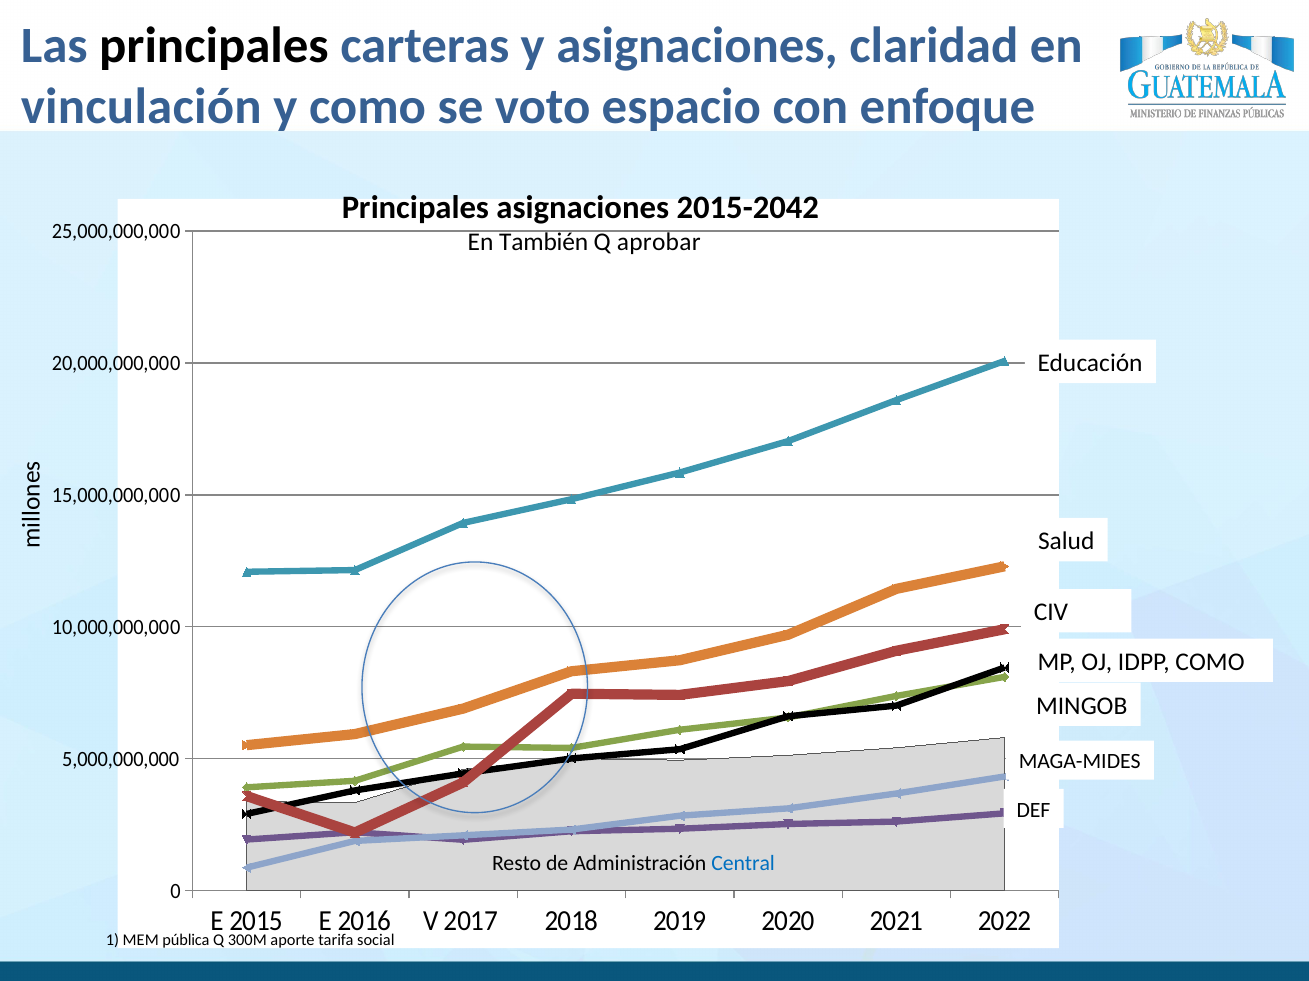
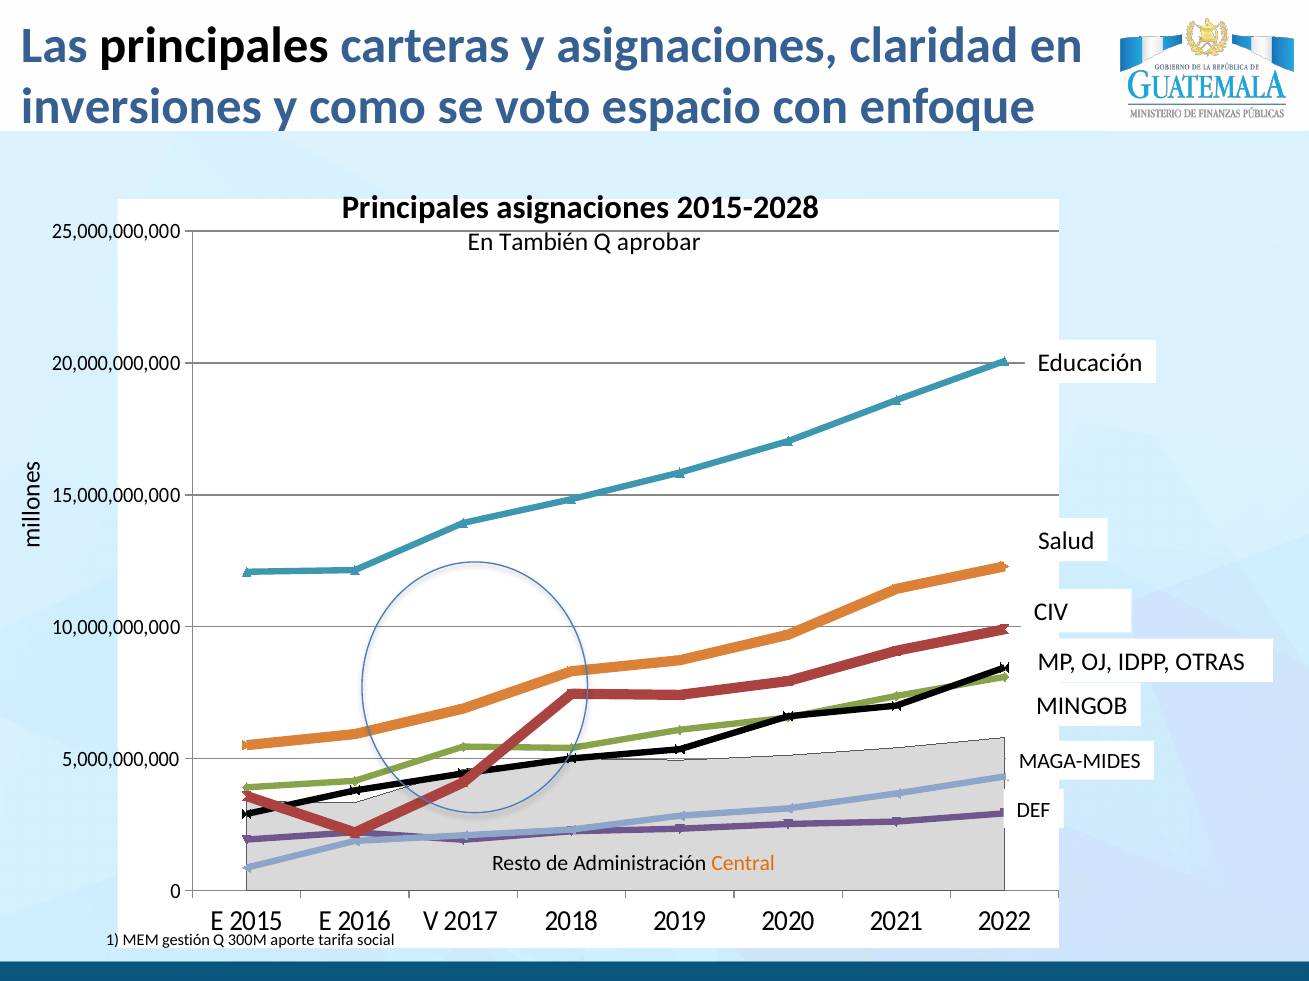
vinculación: vinculación -> inversiones
2015-2042: 2015-2042 -> 2015-2028
IDPP COMO: COMO -> OTRAS
Central colour: blue -> orange
pública: pública -> gestión
